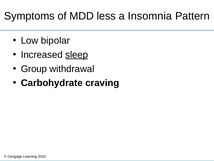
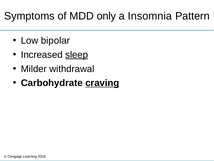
less: less -> only
Group: Group -> Milder
craving underline: none -> present
